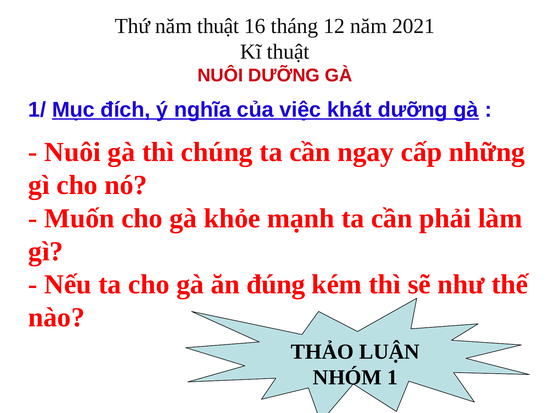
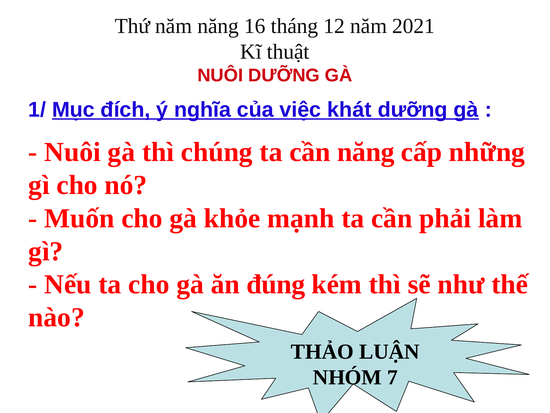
năm thuật: thuật -> năng
cần ngay: ngay -> năng
1: 1 -> 7
